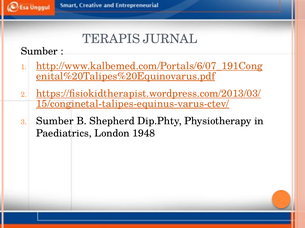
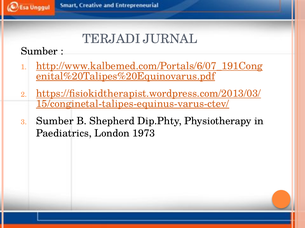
TERAPIS: TERAPIS -> TERJADI
1948: 1948 -> 1973
